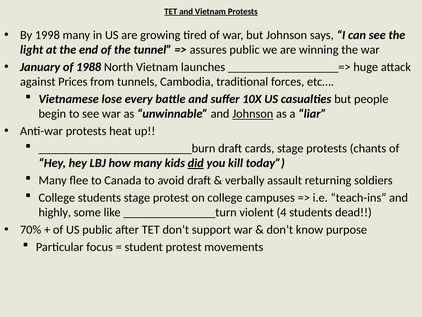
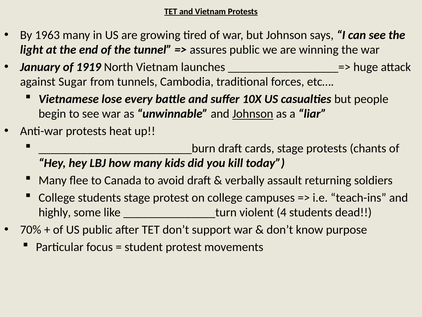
1998: 1998 -> 1963
1988: 1988 -> 1919
Prices: Prices -> Sugar
did underline: present -> none
